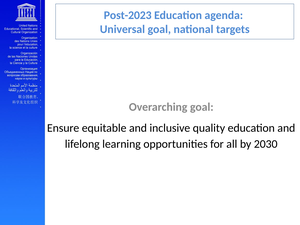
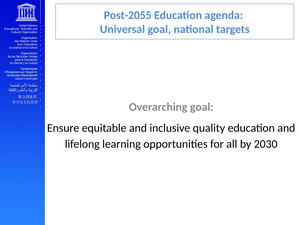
Post-2023: Post-2023 -> Post-2055
